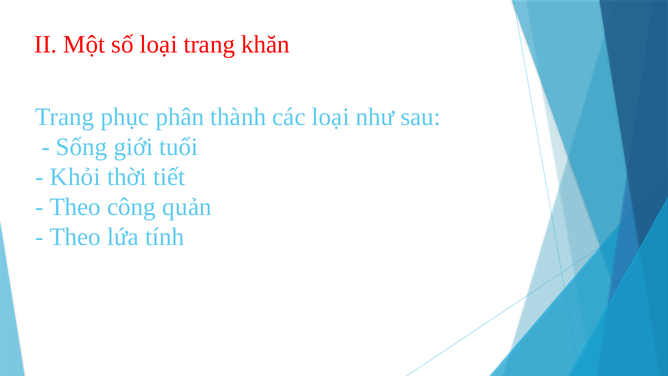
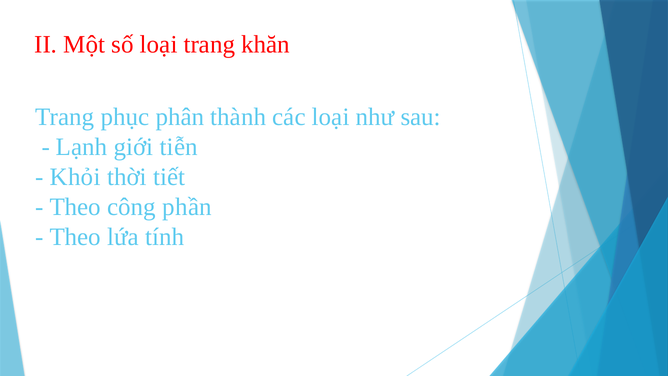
Sống: Sống -> Lạnh
tuổi: tuổi -> tiễn
quản: quản -> phần
